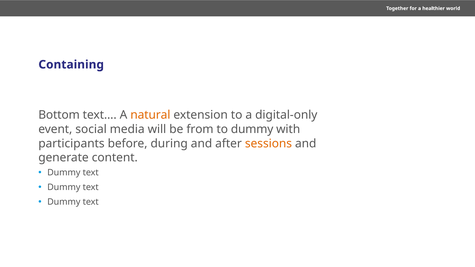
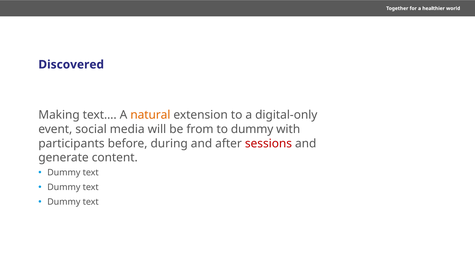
Containing: Containing -> Discovered
Bottom: Bottom -> Making
sessions colour: orange -> red
